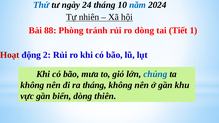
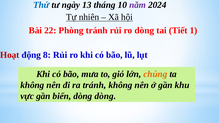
24: 24 -> 13
năm colour: blue -> purple
88: 88 -> 22
2: 2 -> 8
chúng colour: blue -> orange
ra tháng: tháng -> tránh
dòng thiên: thiên -> dòng
